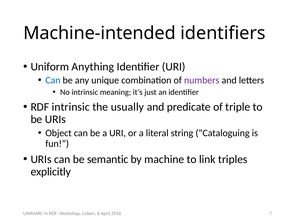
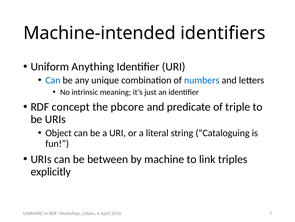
numbers colour: purple -> blue
RDF intrinsic: intrinsic -> concept
usually: usually -> pbcore
semantic: semantic -> between
